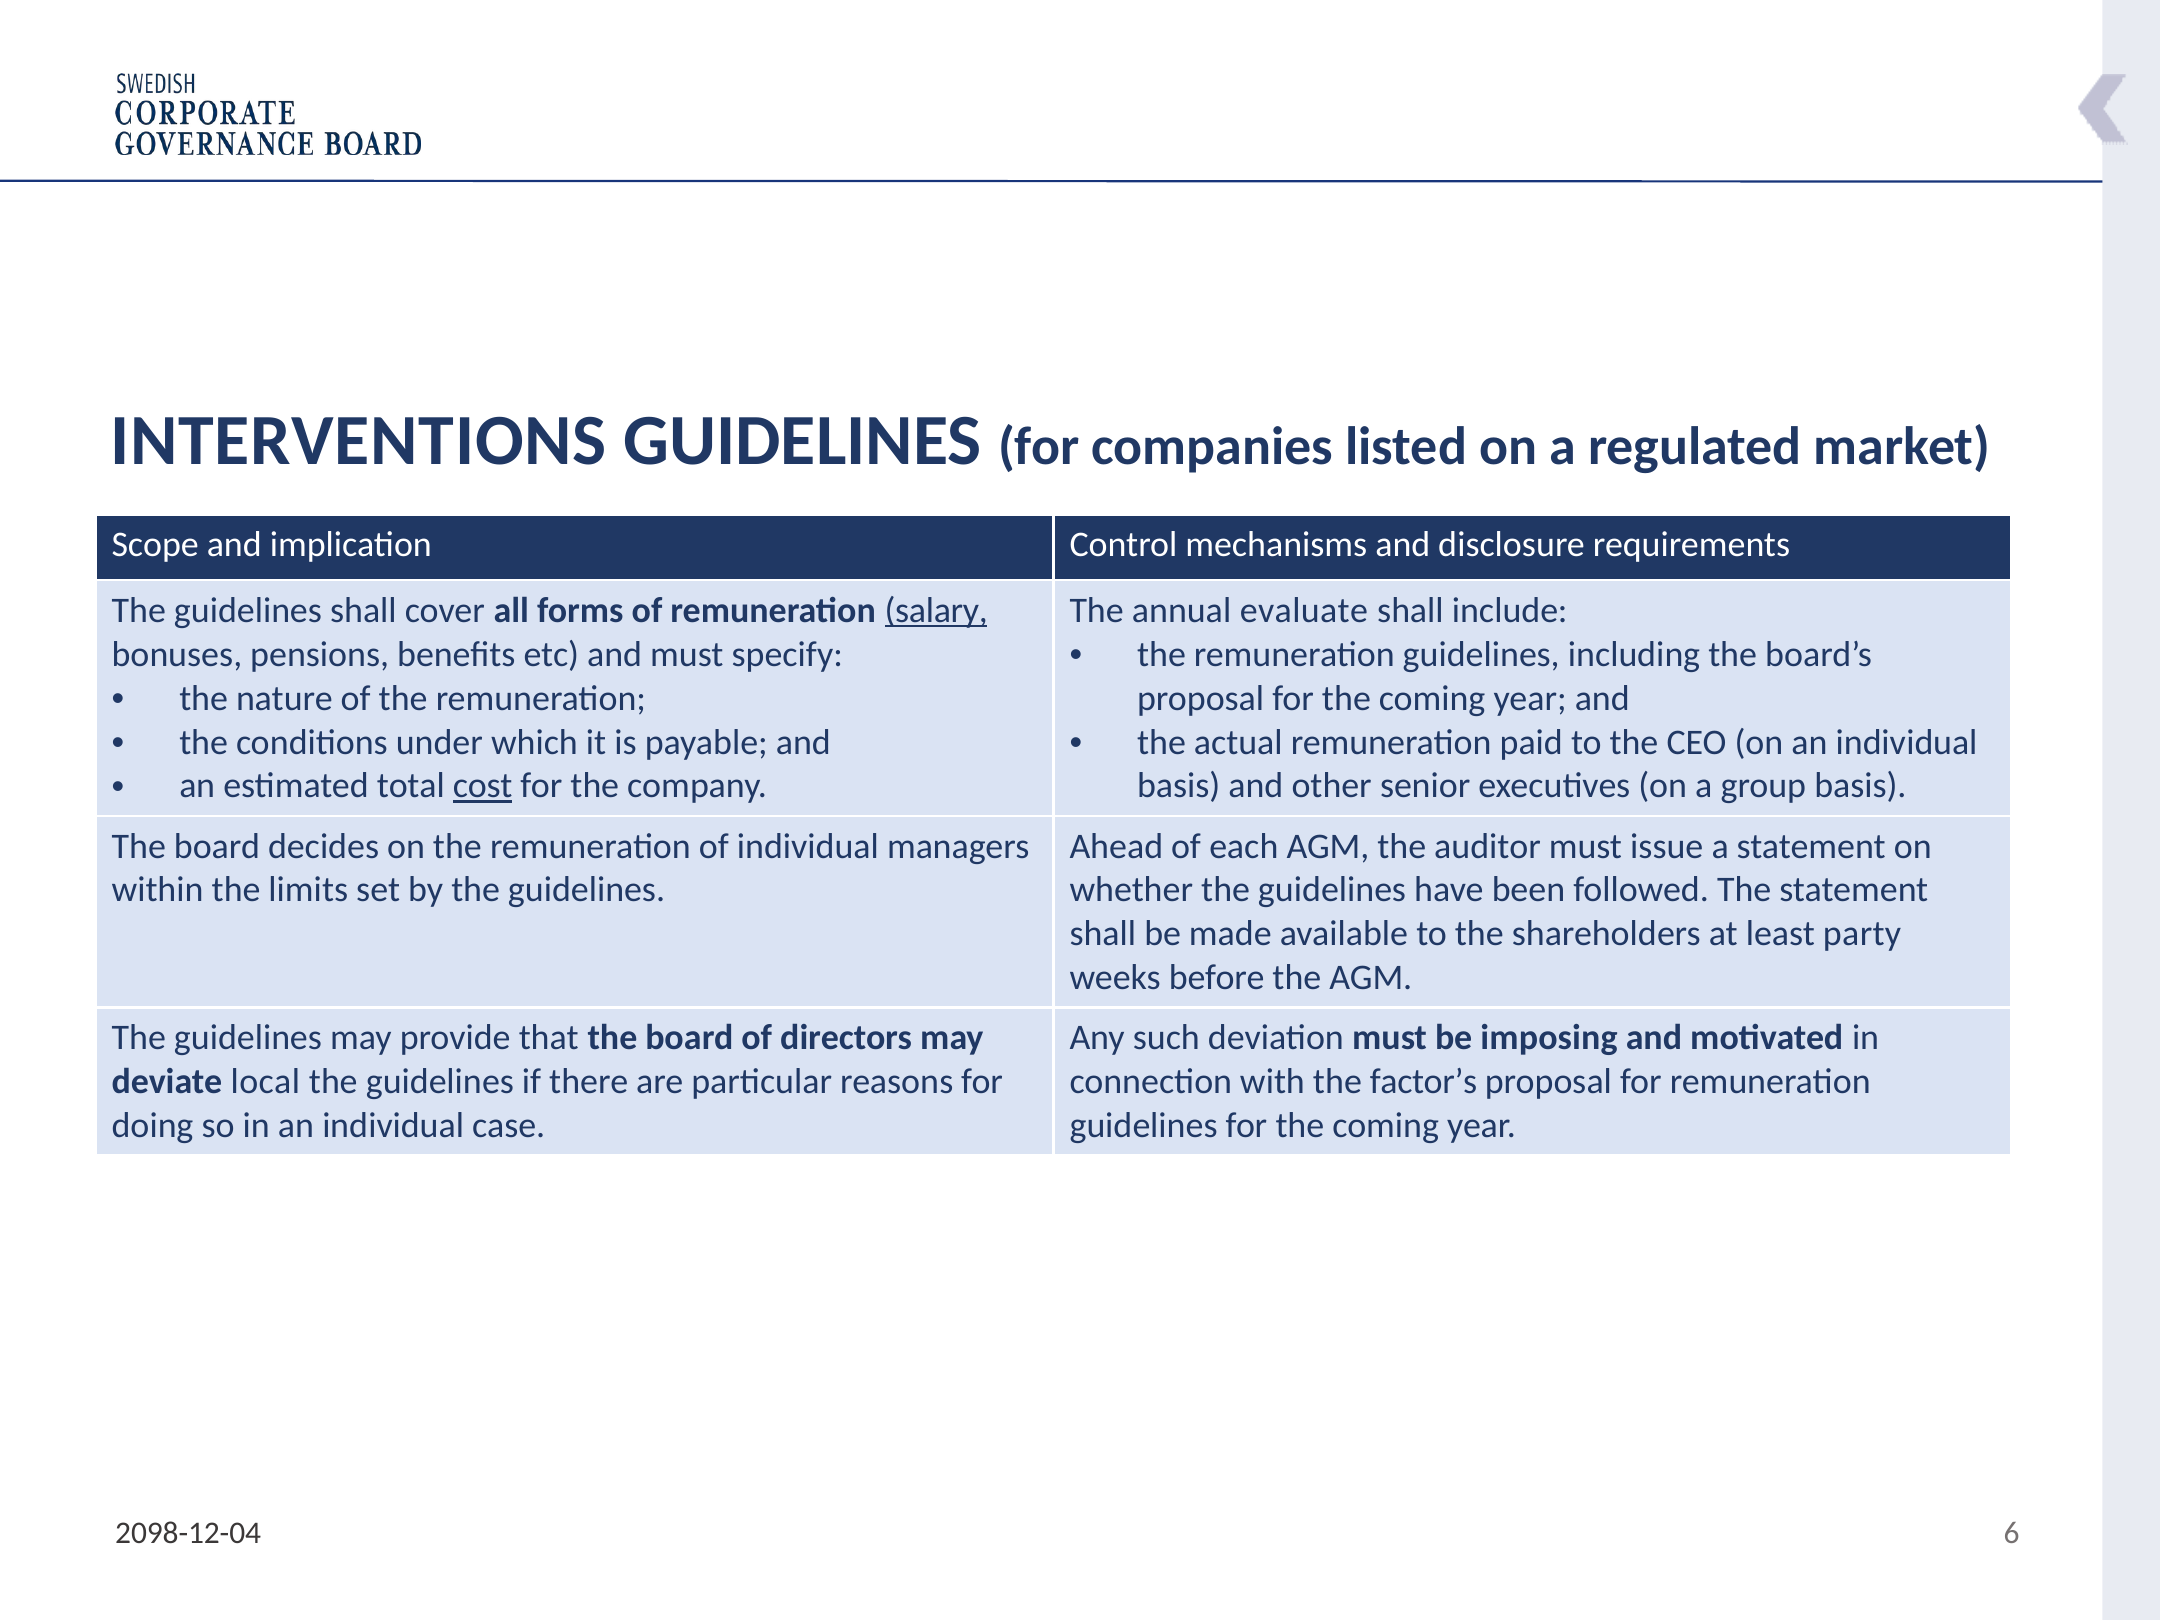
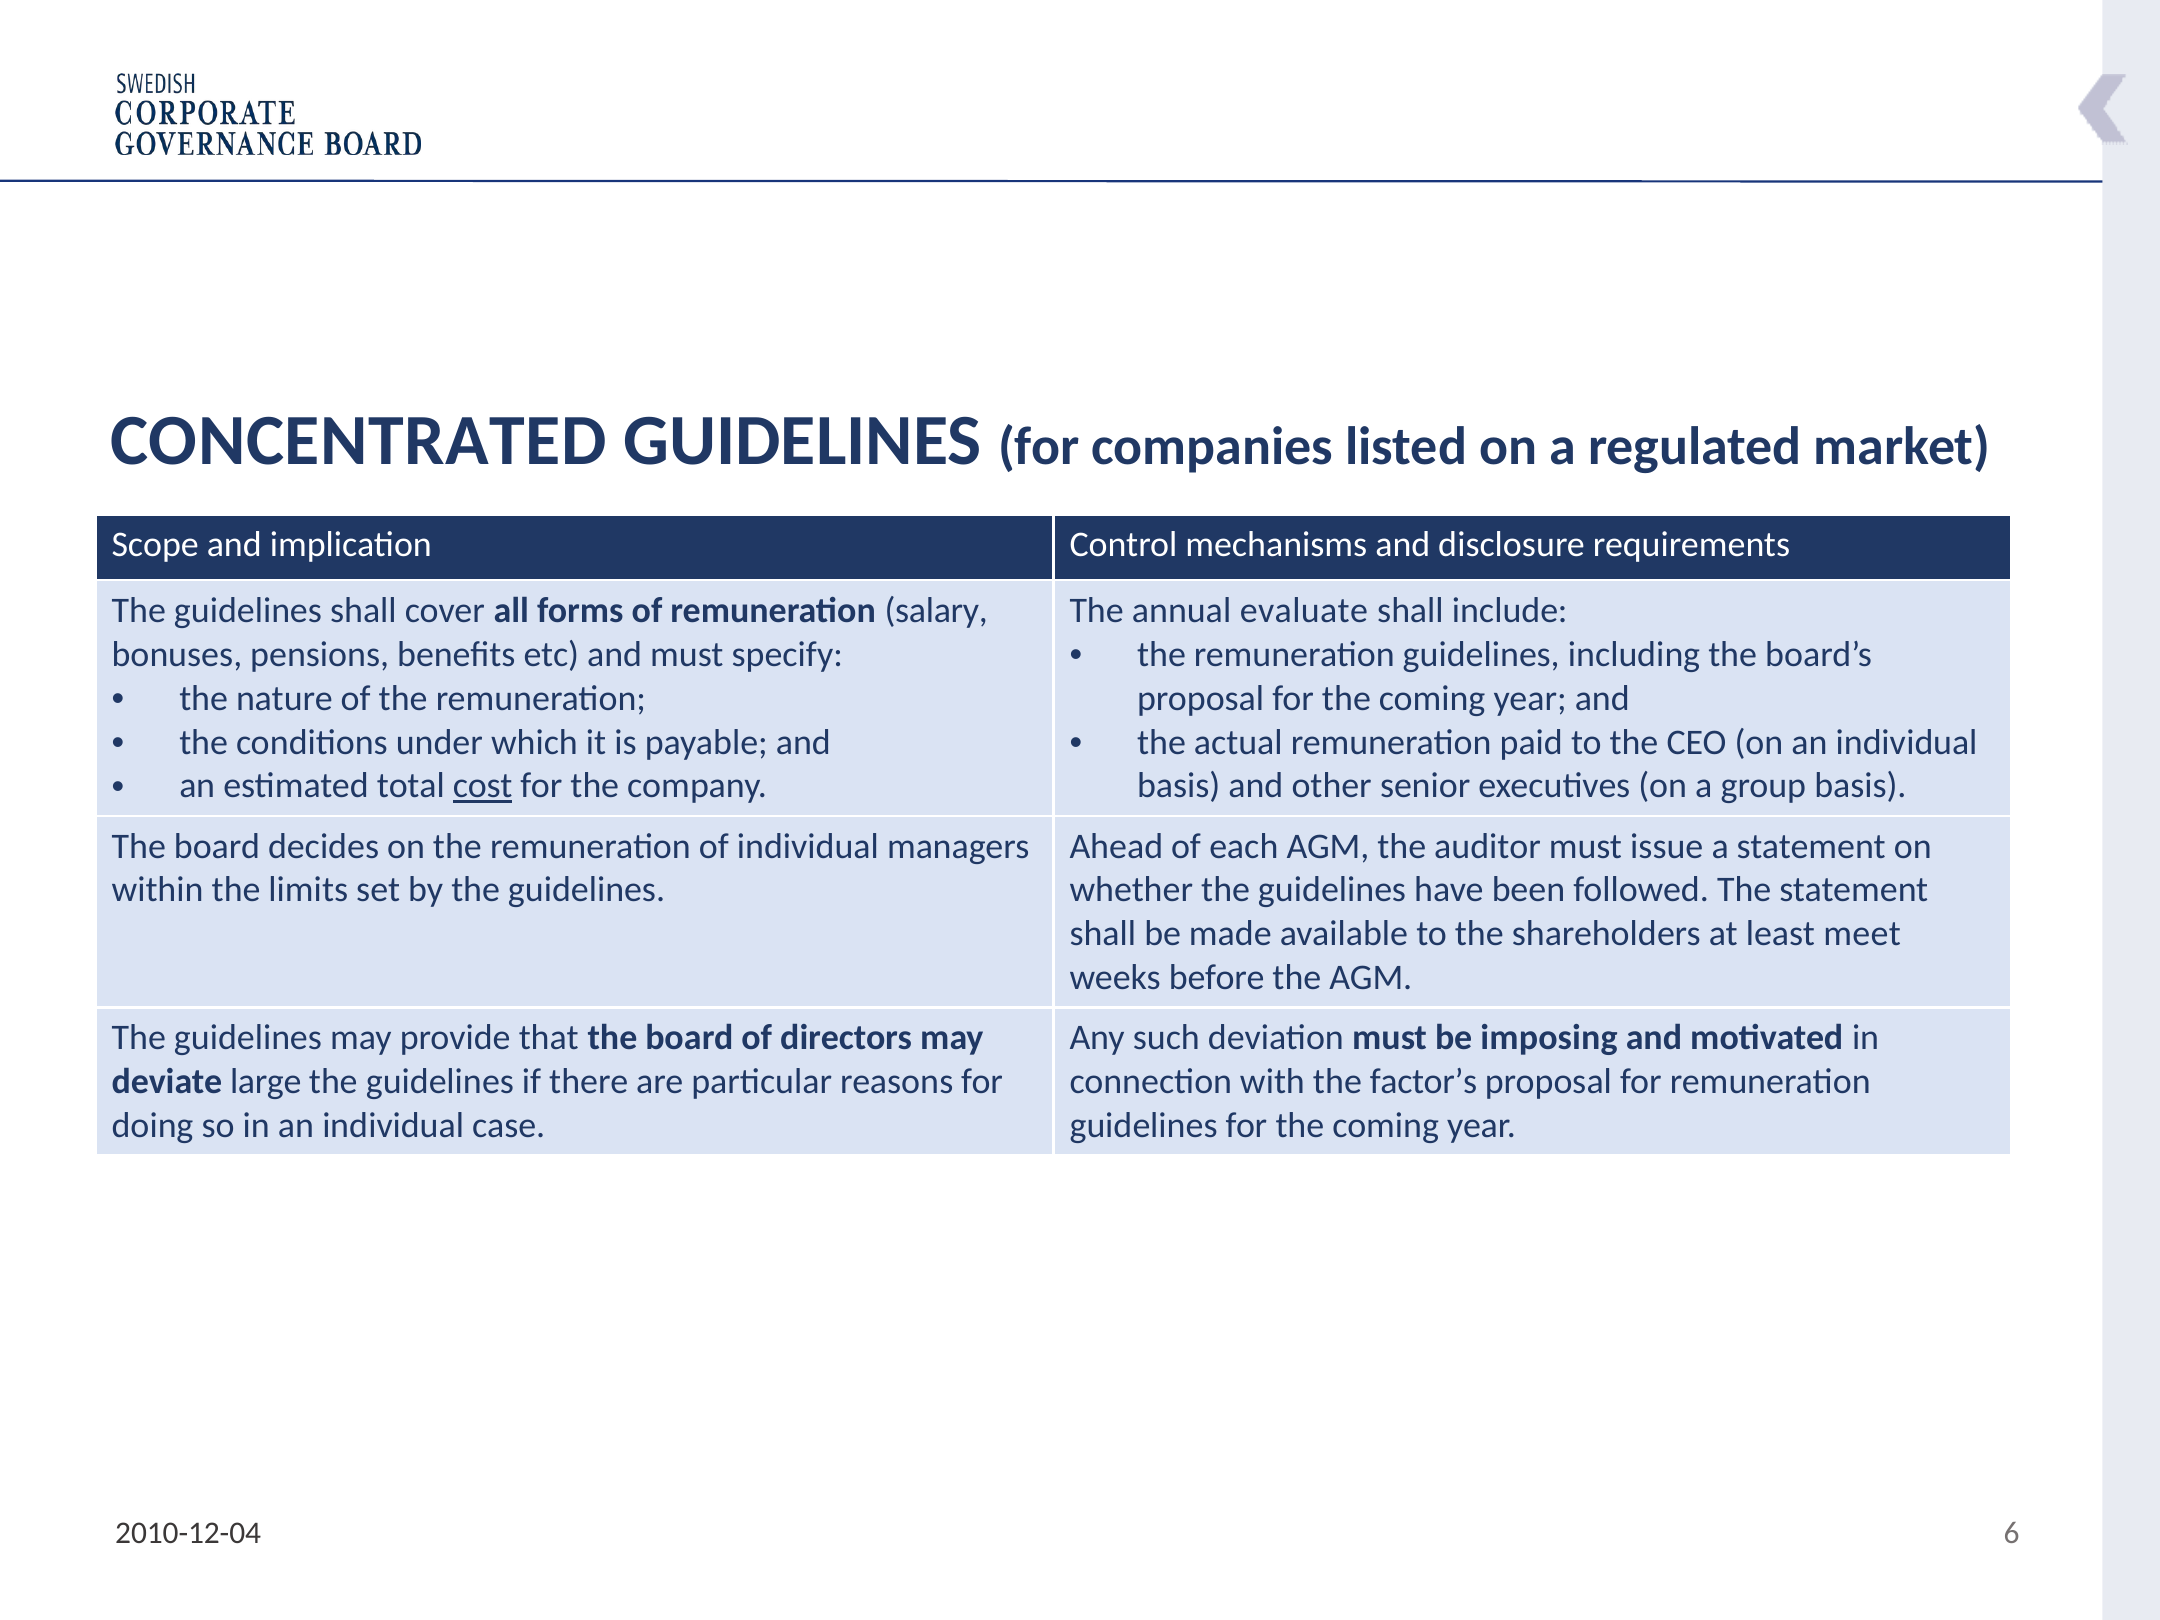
INTERVENTIONS: INTERVENTIONS -> CONCENTRATED
salary underline: present -> none
party: party -> meet
local: local -> large
2098-12-04: 2098-12-04 -> 2010-12-04
